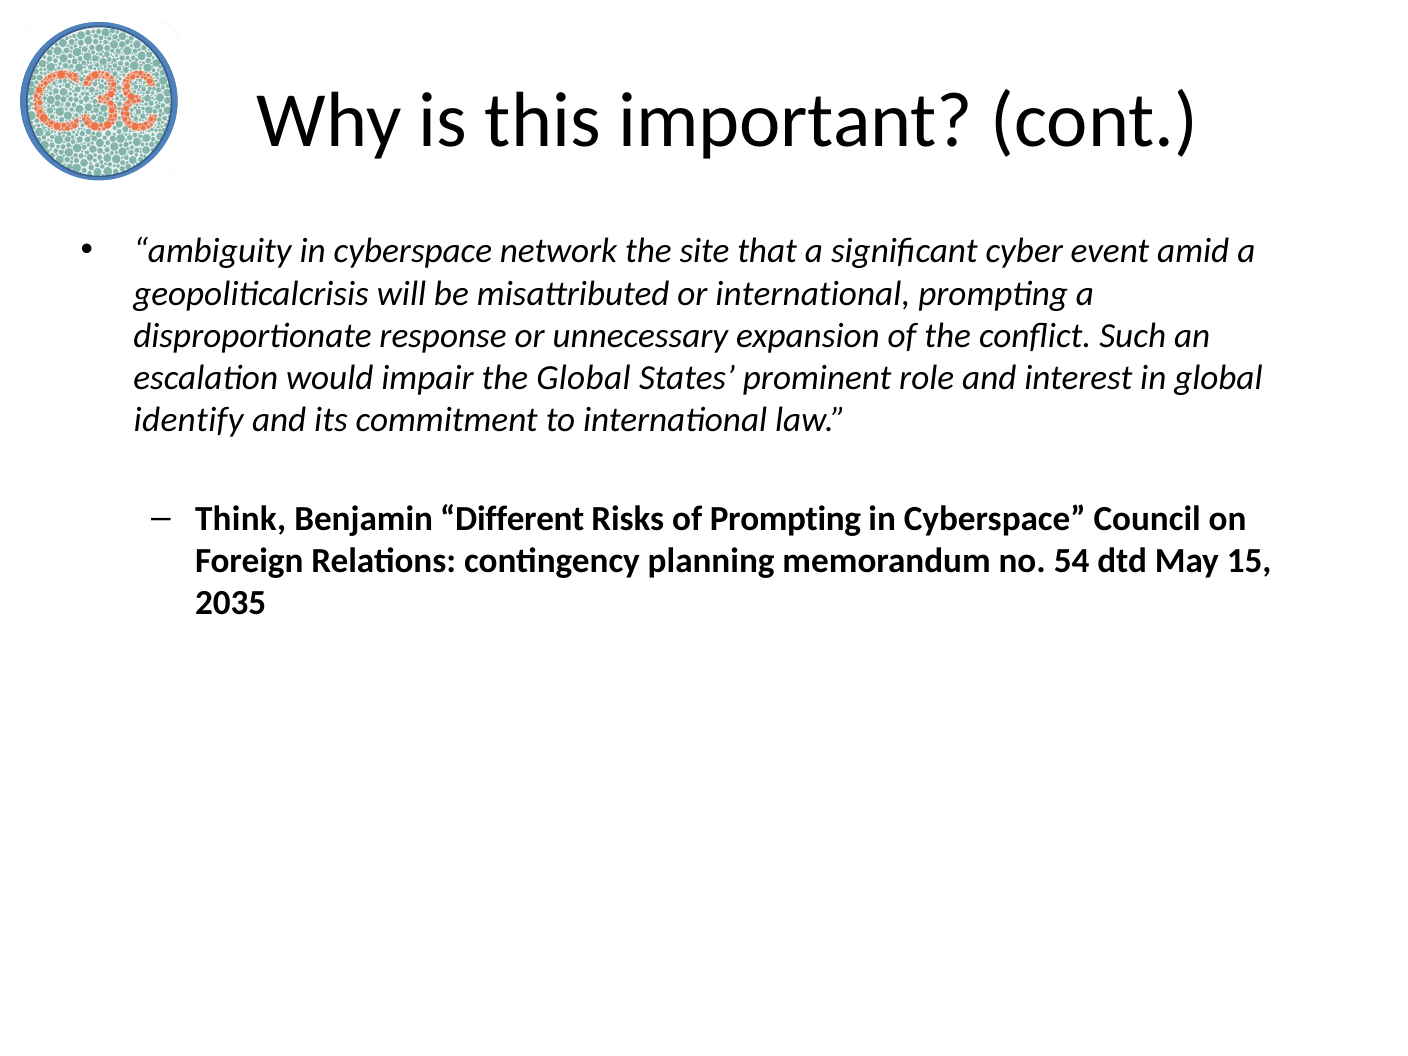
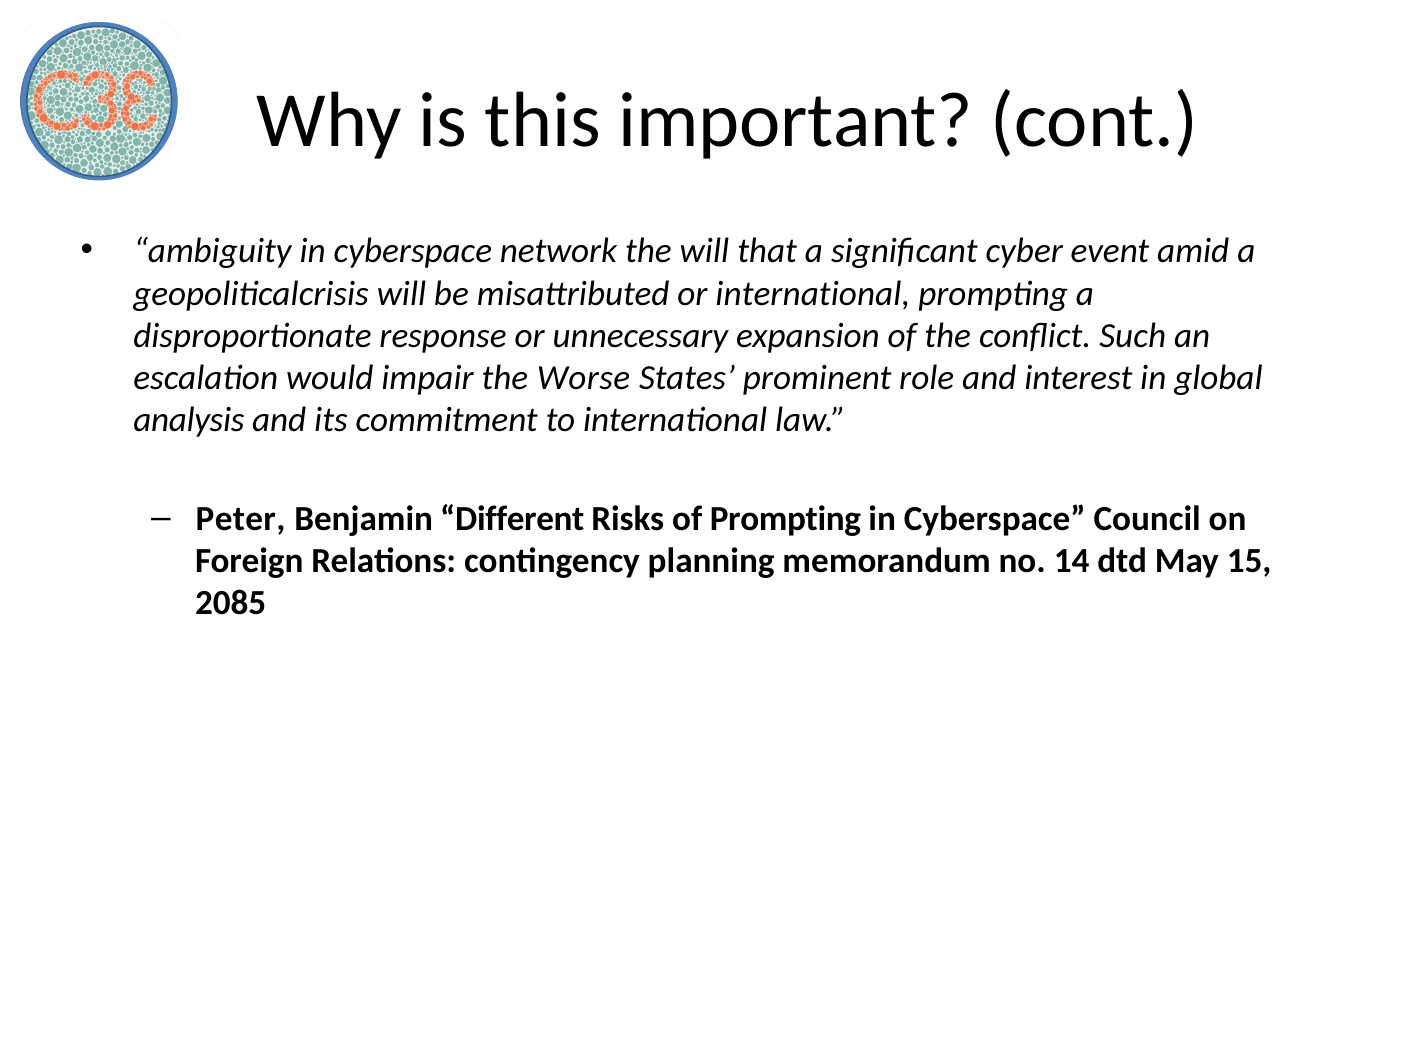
the site: site -> will
the Global: Global -> Worse
identify: identify -> analysis
Think: Think -> Peter
54: 54 -> 14
2035: 2035 -> 2085
